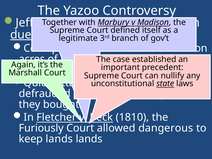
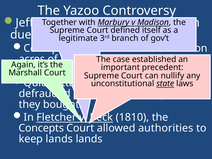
due underline: present -> none
Furiously: Furiously -> Concepts
dangerous: dangerous -> authorities
